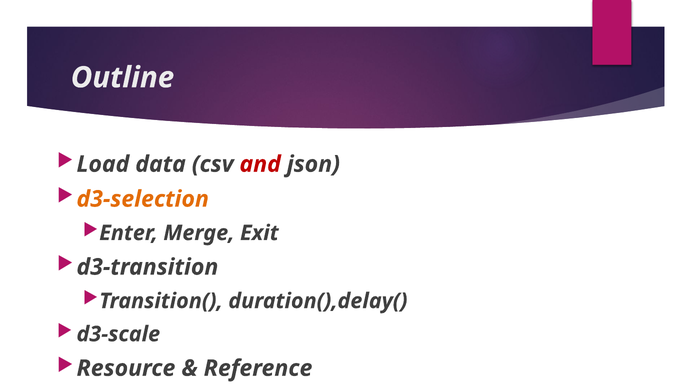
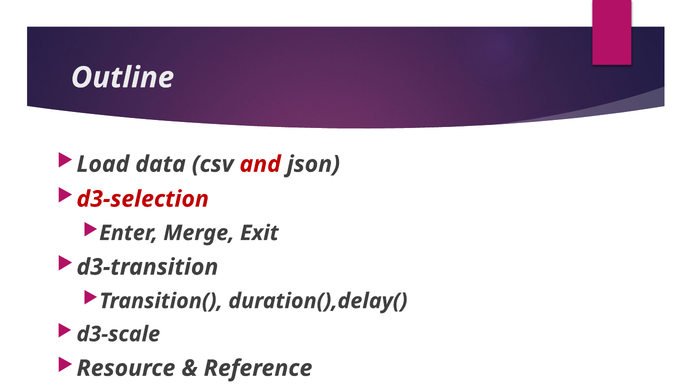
d3-selection colour: orange -> red
